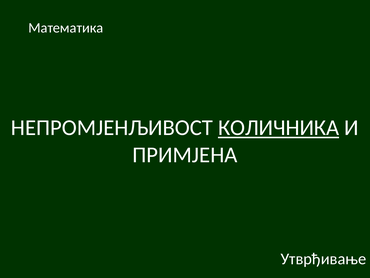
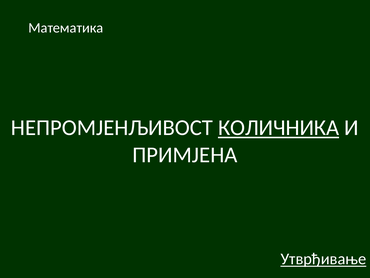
Утврђивање underline: none -> present
